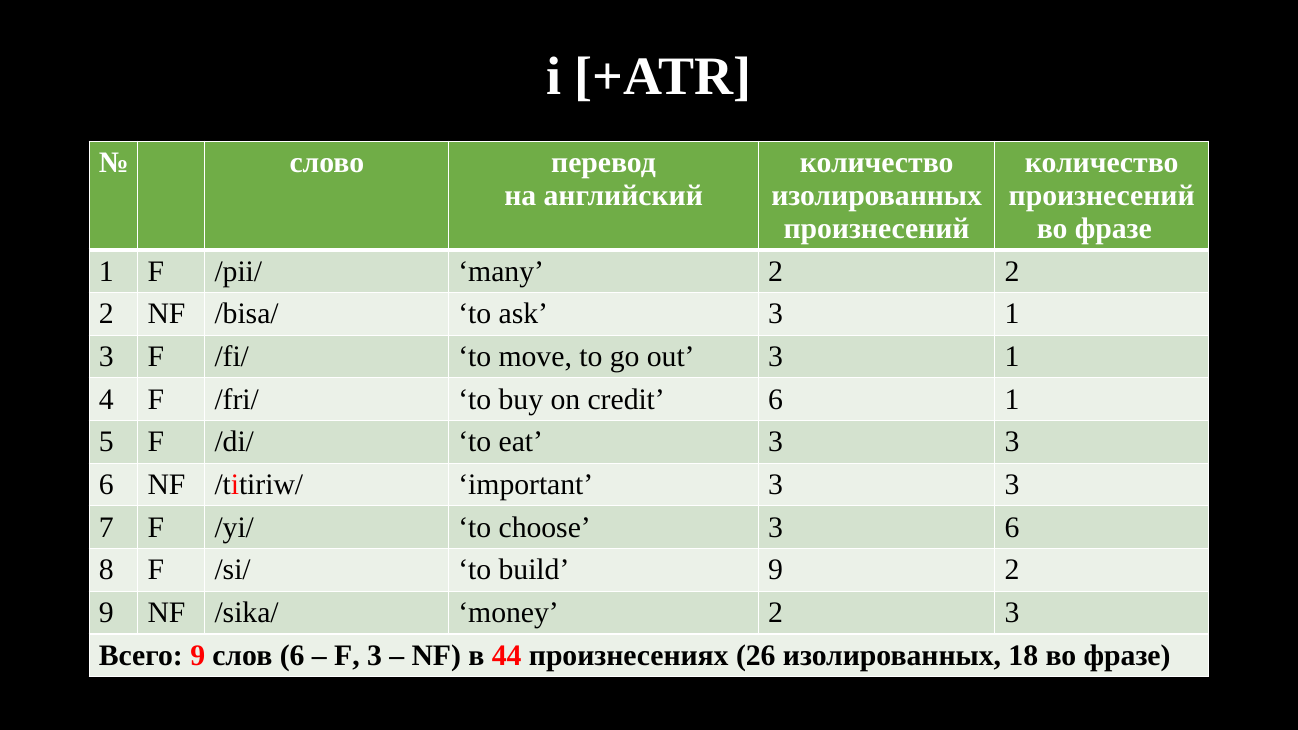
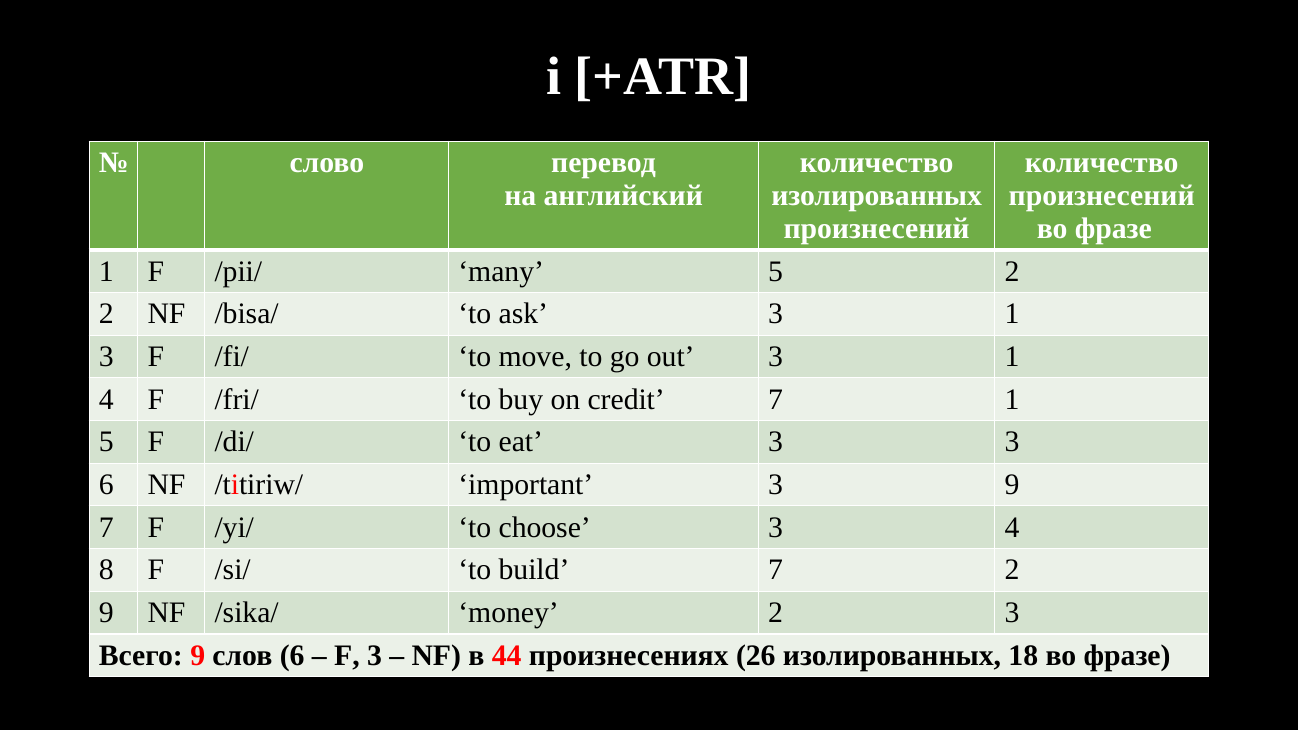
many 2: 2 -> 5
credit 6: 6 -> 7
important 3 3: 3 -> 9
choose 3 6: 6 -> 4
build 9: 9 -> 7
